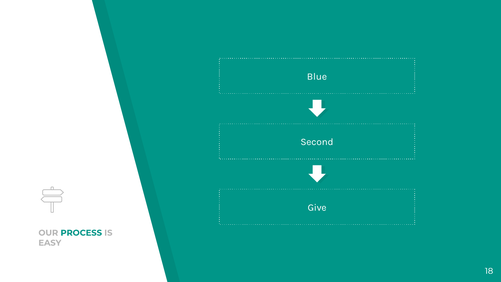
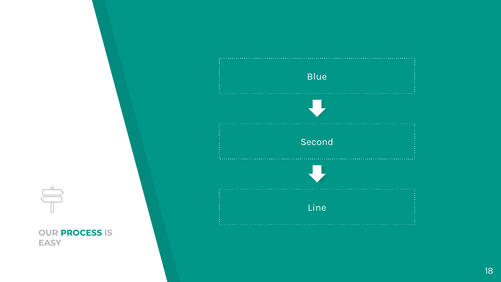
Give: Give -> Line
